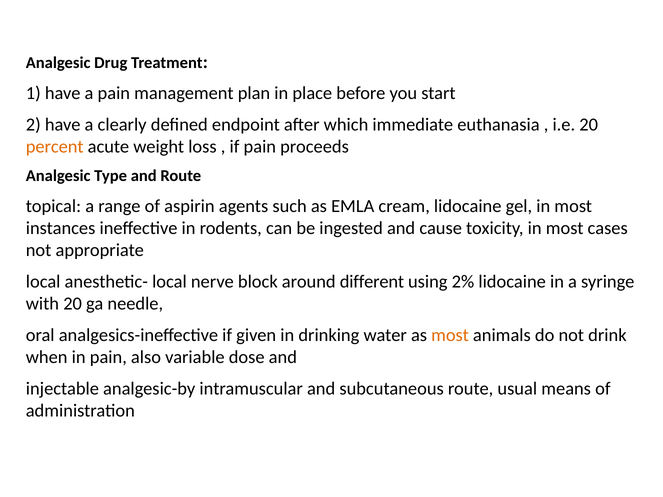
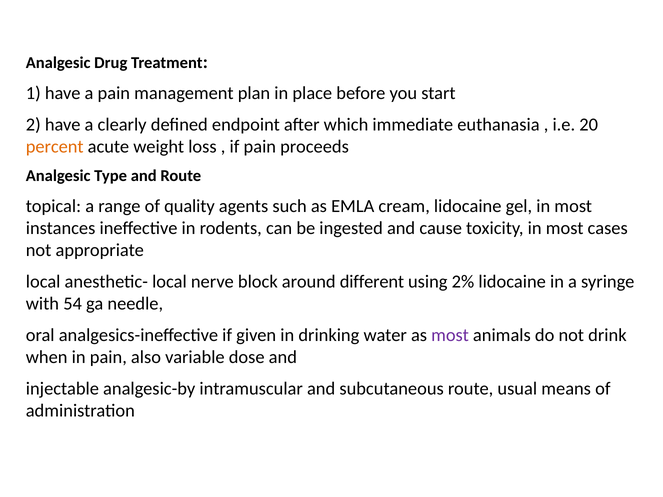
aspirin: aspirin -> quality
with 20: 20 -> 54
most at (450, 335) colour: orange -> purple
